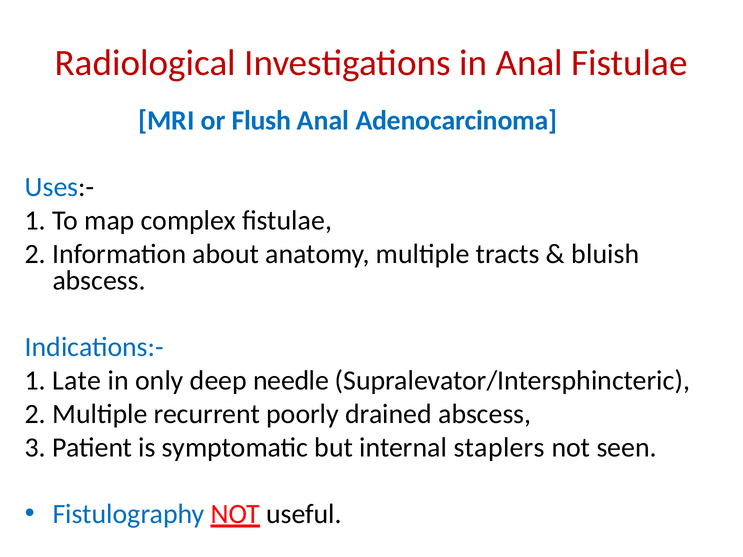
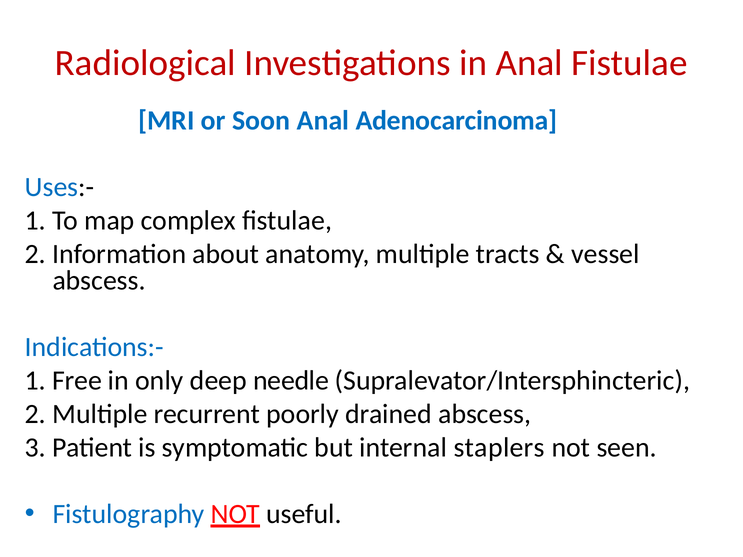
Flush: Flush -> Soon
bluish: bluish -> vessel
Late: Late -> Free
